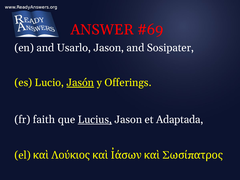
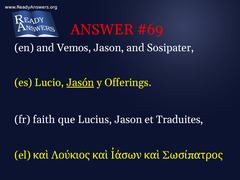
Usarlo: Usarlo -> Vemos
Lucius underline: present -> none
Adaptada: Adaptada -> Traduites
